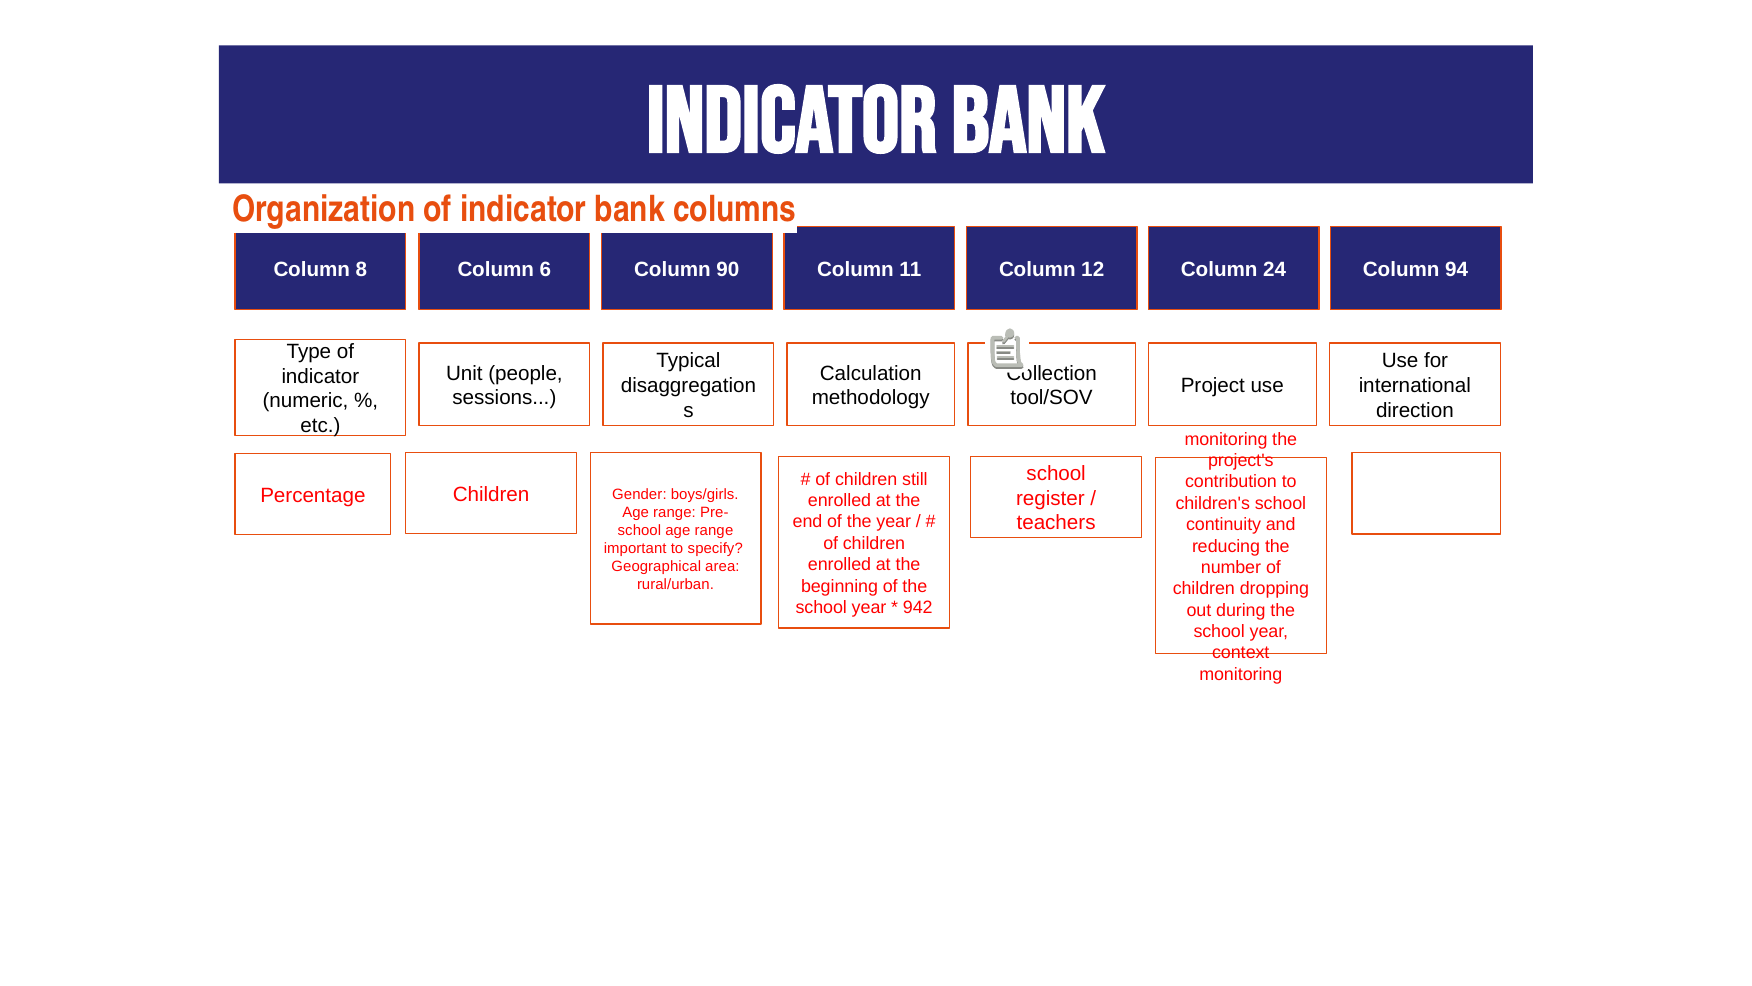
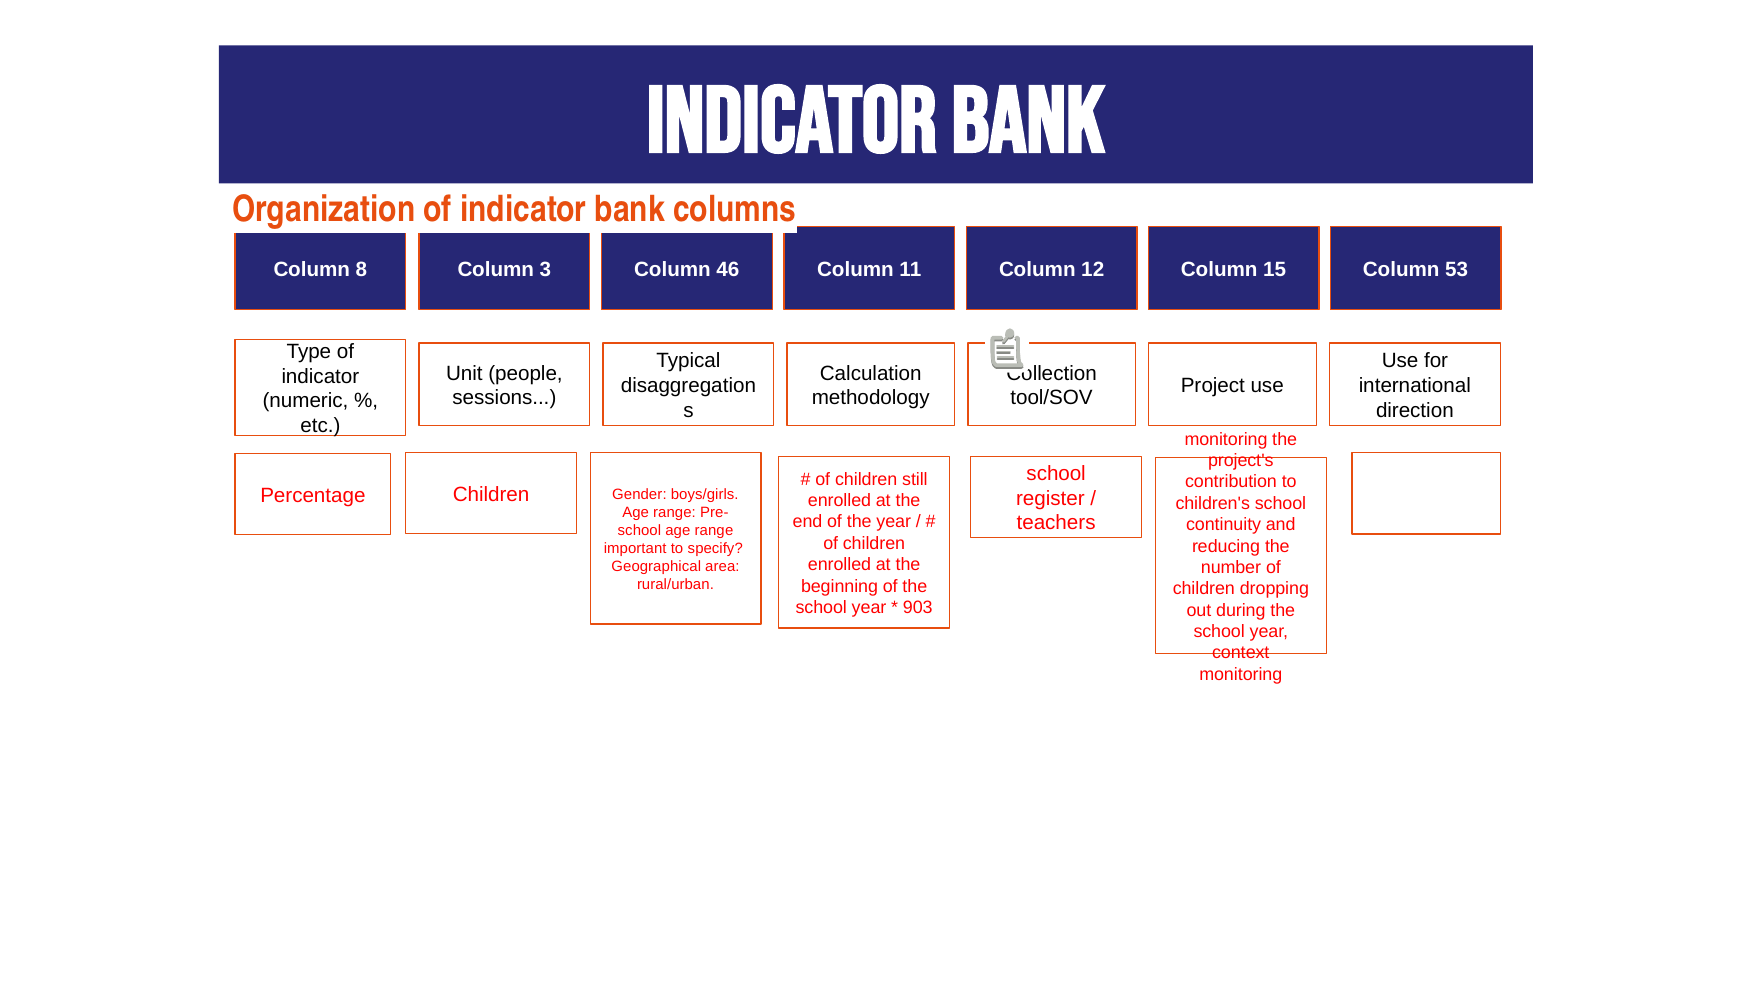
6: 6 -> 3
90: 90 -> 46
24: 24 -> 15
94: 94 -> 53
942: 942 -> 903
